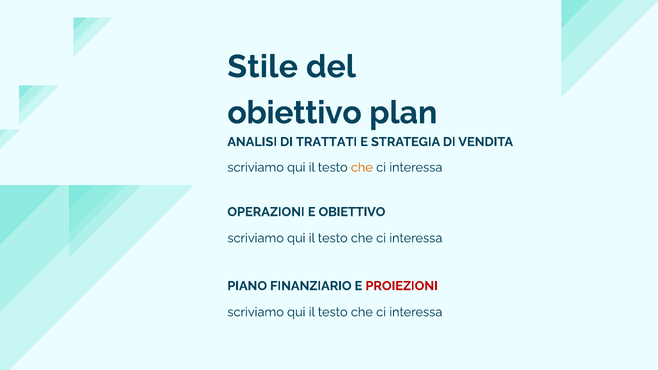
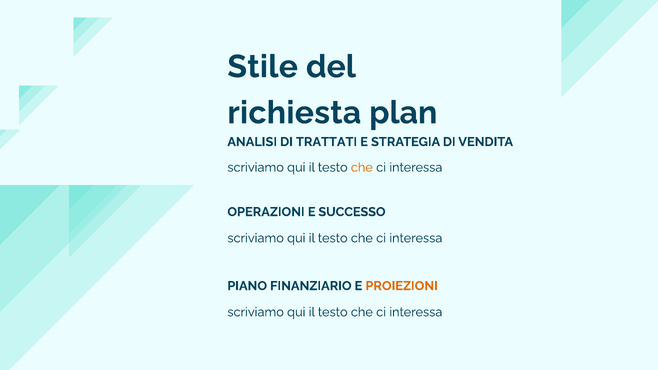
obiettivo at (295, 113): obiettivo -> richiesta
E OBIETTIVO: OBIETTIVO -> SUCCESSO
PROIEZIONI colour: red -> orange
